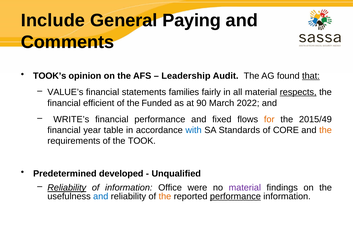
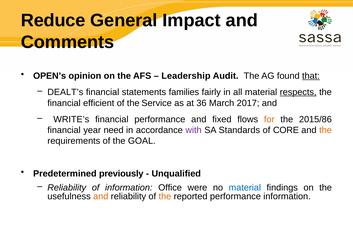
Include: Include -> Reduce
Paying: Paying -> Impact
TOOK’s: TOOK’s -> OPEN’s
VALUE’s: VALUE’s -> DEALT’s
Funded: Funded -> Service
90: 90 -> 36
2022: 2022 -> 2017
2015/49: 2015/49 -> 2015/86
table: table -> need
with colour: blue -> purple
TOOK: TOOK -> GOAL
developed: developed -> previously
Reliability at (67, 188) underline: present -> none
material at (245, 188) colour: purple -> blue
and at (101, 197) colour: blue -> orange
performance at (235, 197) underline: present -> none
